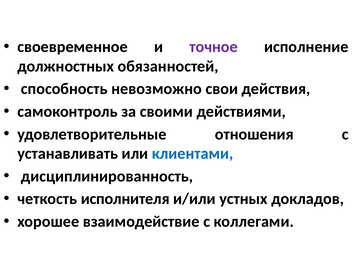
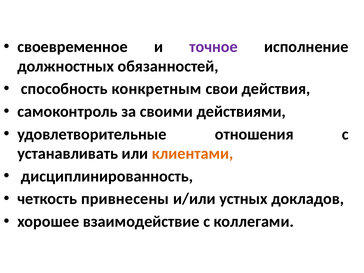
невозможно: невозможно -> конкретным
клиентами colour: blue -> orange
исполнителя: исполнителя -> привнесены
